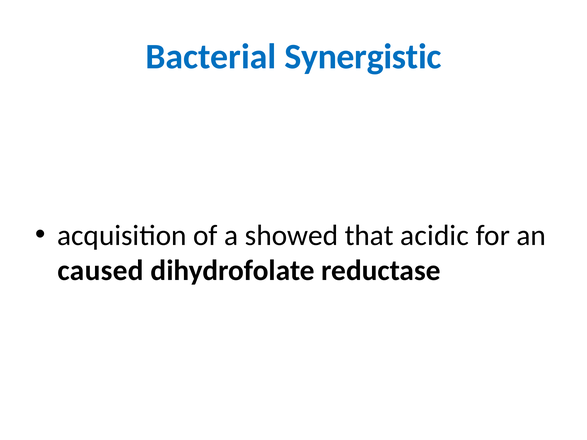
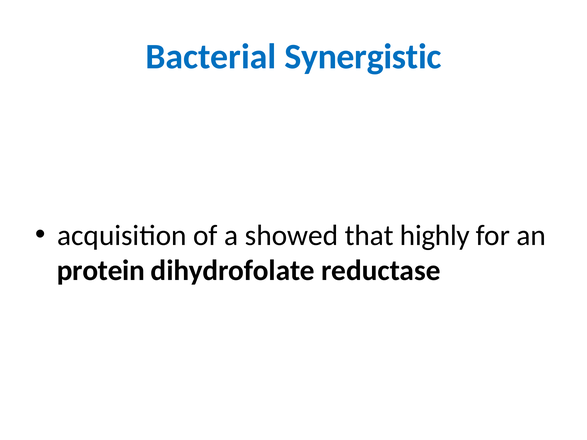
acidic: acidic -> highly
caused: caused -> protein
